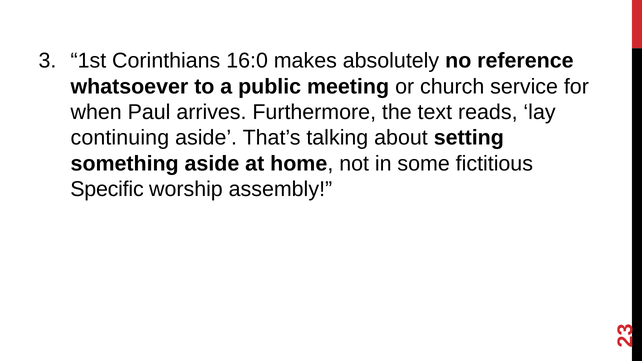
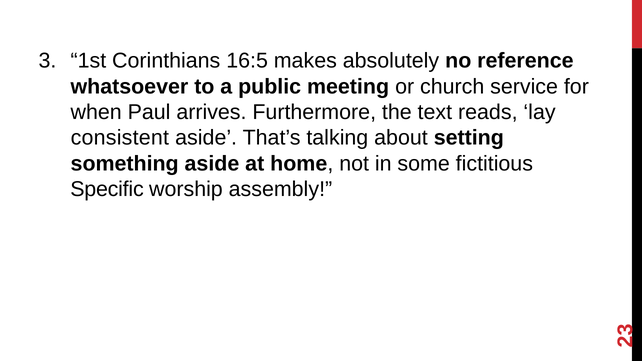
16:0: 16:0 -> 16:5
continuing: continuing -> consistent
